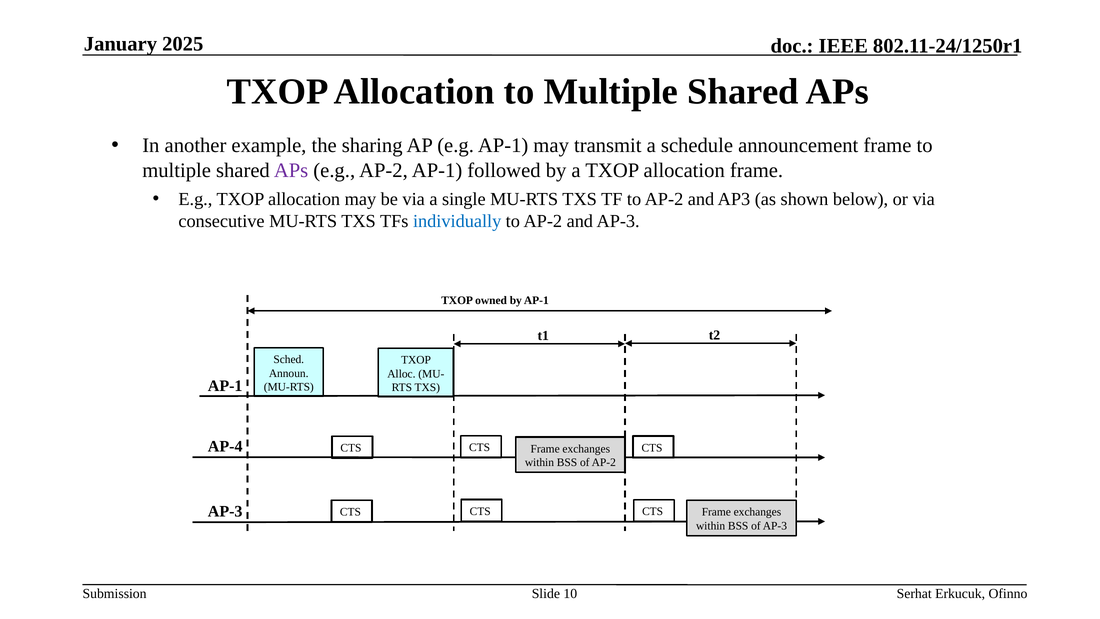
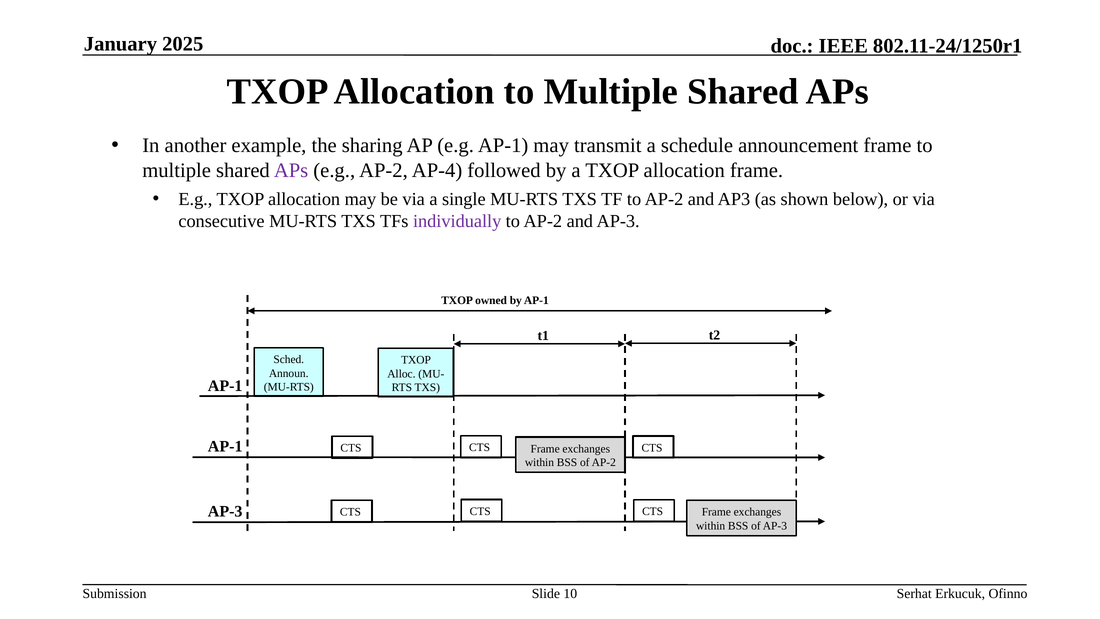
AP-2 AP-1: AP-1 -> AP-4
individually colour: blue -> purple
AP-4 at (225, 446): AP-4 -> AP-1
